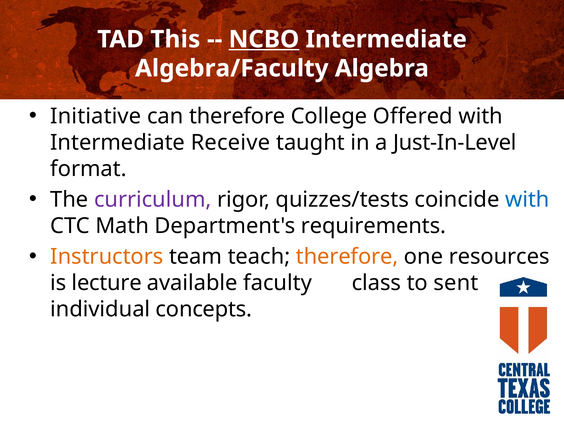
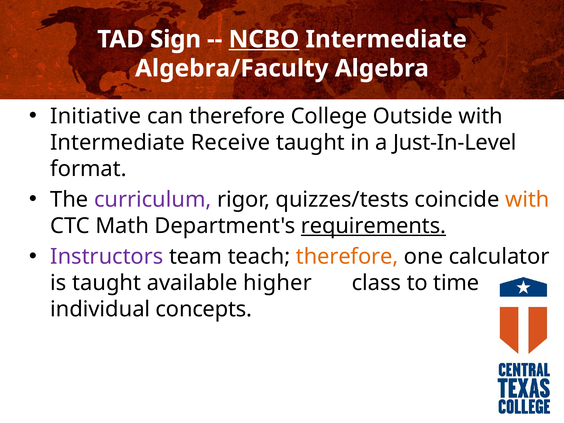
This: This -> Sign
Offered: Offered -> Outside
with at (527, 200) colour: blue -> orange
requirements underline: none -> present
Instructors colour: orange -> purple
resources: resources -> calculator
is lecture: lecture -> taught
faculty: faculty -> higher
sent: sent -> time
